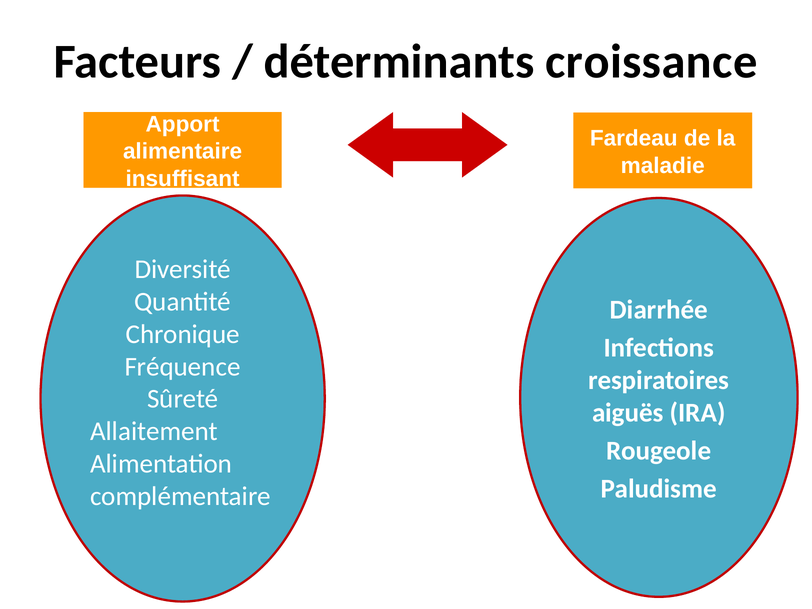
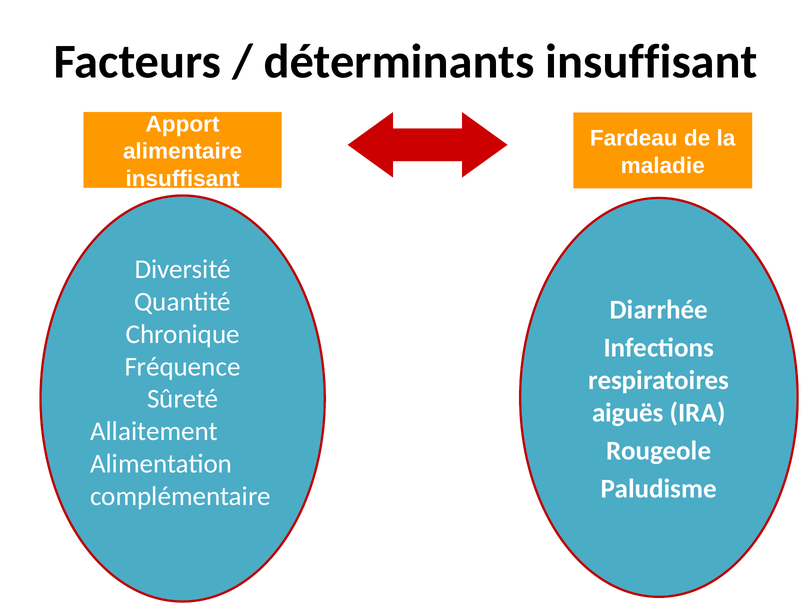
déterminants croissance: croissance -> insuffisant
